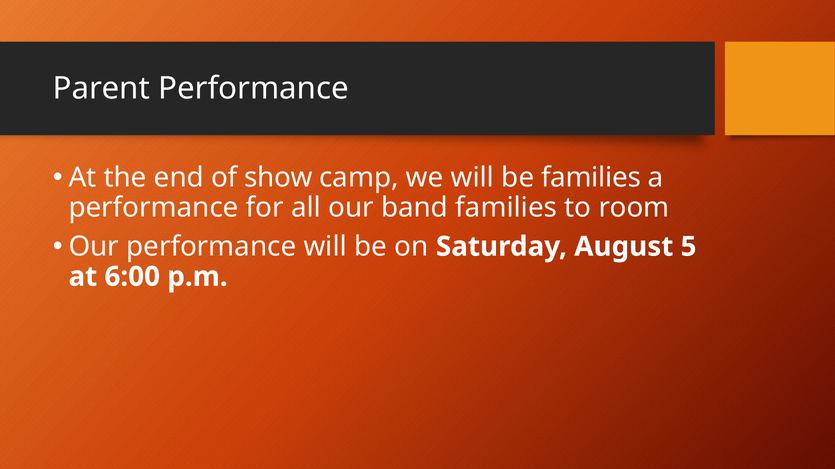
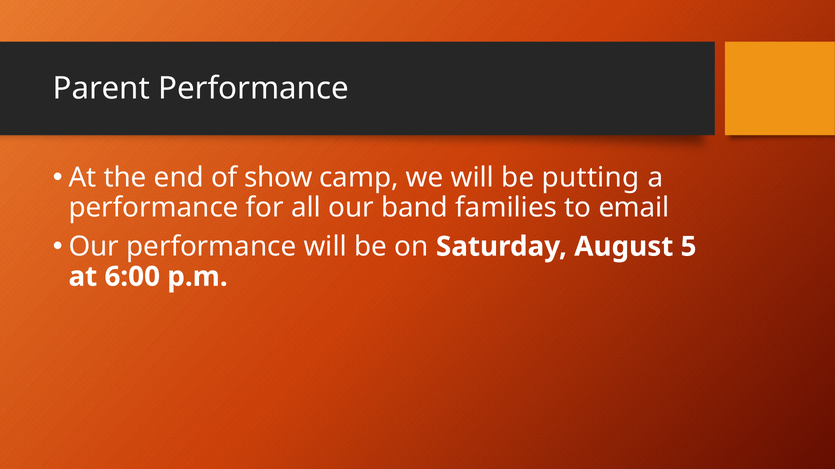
be families: families -> putting
room: room -> email
